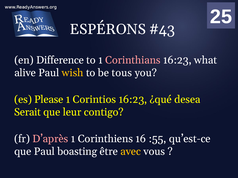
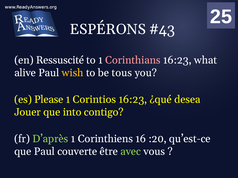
Difference: Difference -> Ressuscité
Serait: Serait -> Jouer
leur: leur -> into
D’après colour: pink -> light green
:55: :55 -> :20
boasting: boasting -> couverte
avec colour: yellow -> light green
